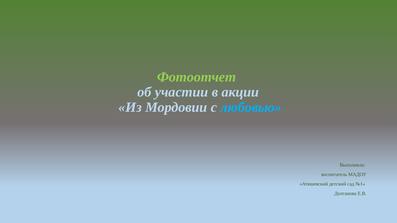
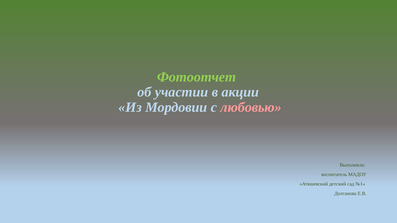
любовью colour: light blue -> pink
